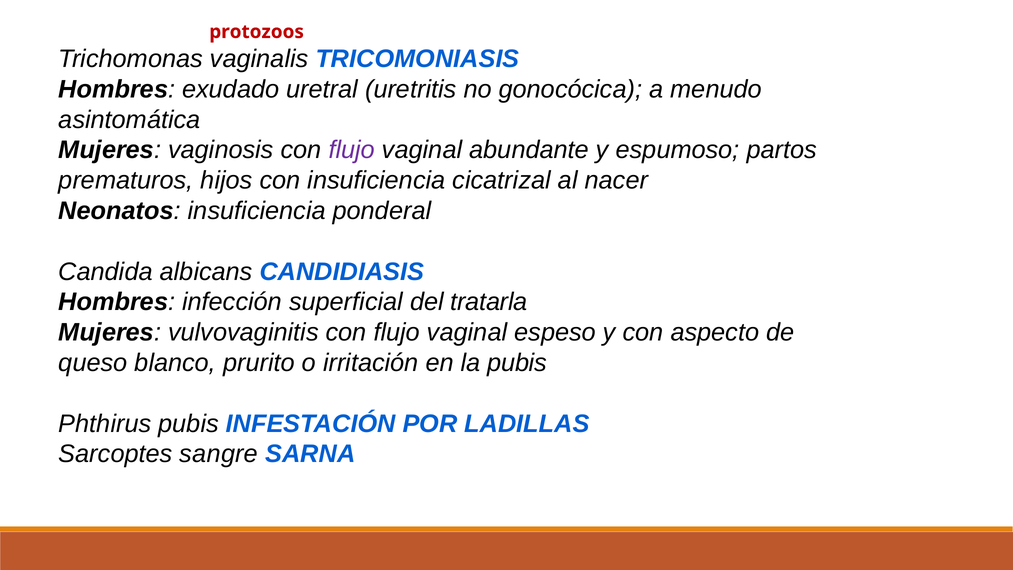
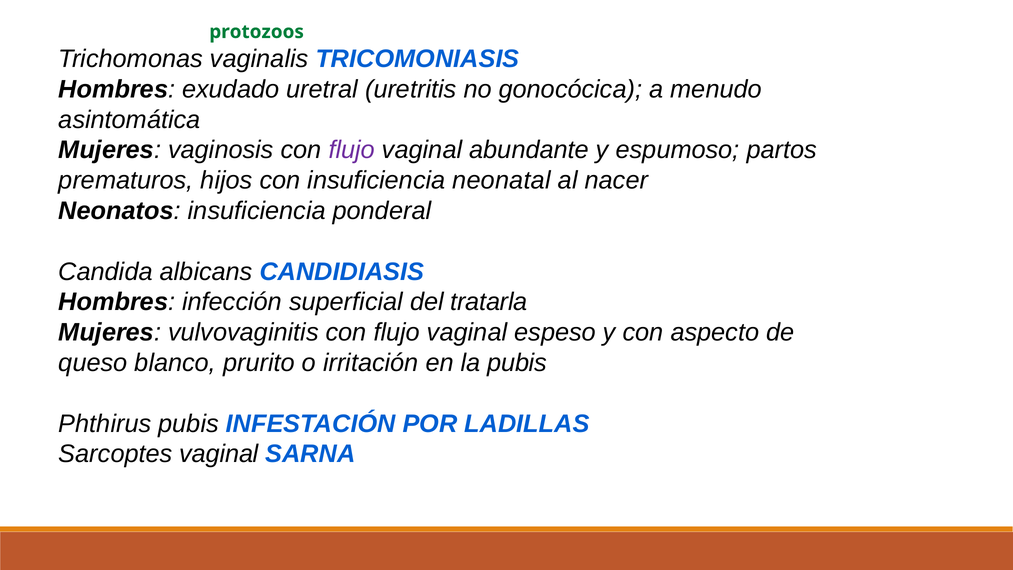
protozoos colour: red -> green
cicatrizal: cicatrizal -> neonatal
Sarcoptes sangre: sangre -> vaginal
